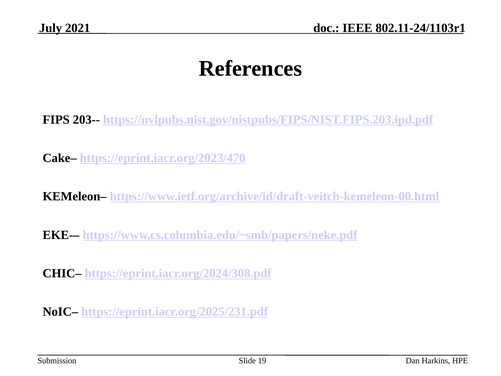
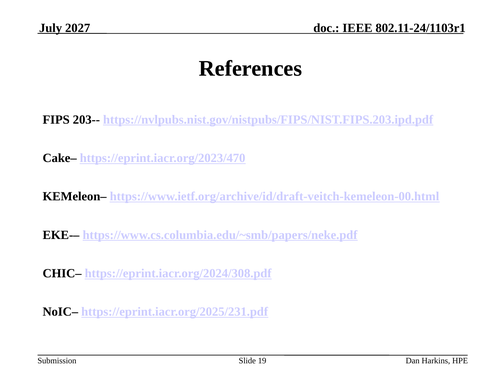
2021: 2021 -> 2027
